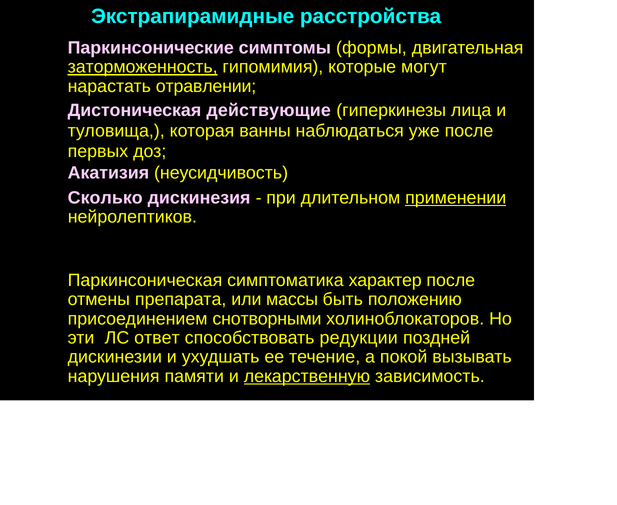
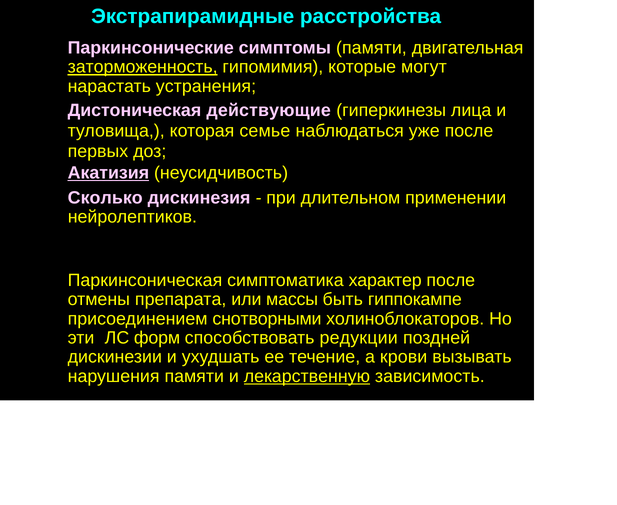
симптомы формы: формы -> памяти
отравлении: отравлении -> устранения
ванны: ванны -> семье
Акатизия underline: none -> present
применении underline: present -> none
положению: положению -> гиппокампе
ответ: ответ -> форм
покой: покой -> крови
